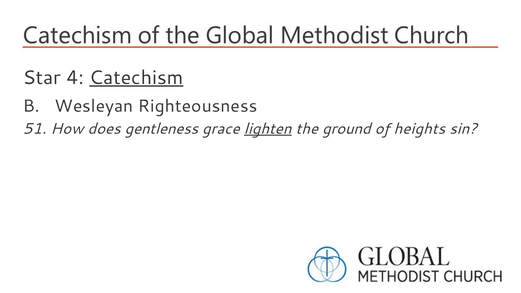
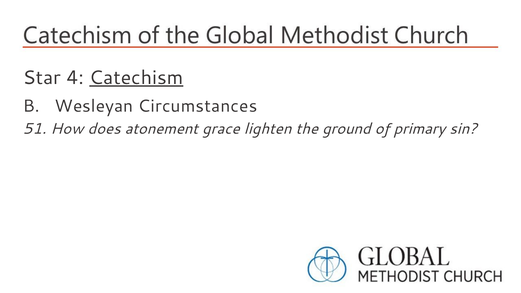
Righteousness: Righteousness -> Circumstances
gentleness: gentleness -> atonement
lighten underline: present -> none
heights: heights -> primary
